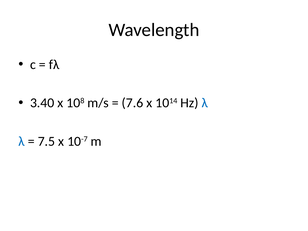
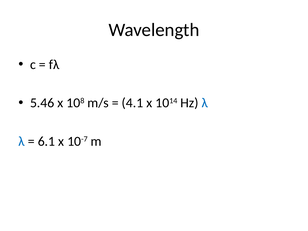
3.40: 3.40 -> 5.46
7.6: 7.6 -> 4.1
7.5: 7.5 -> 6.1
